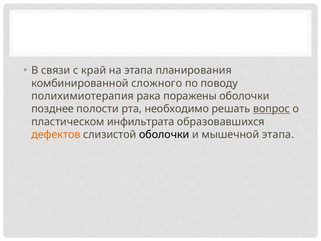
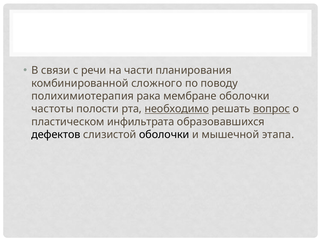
край: край -> речи
на этапа: этапа -> части
поражены: поражены -> мембране
позднее: позднее -> частоты
необходимо underline: none -> present
дефектов colour: orange -> black
